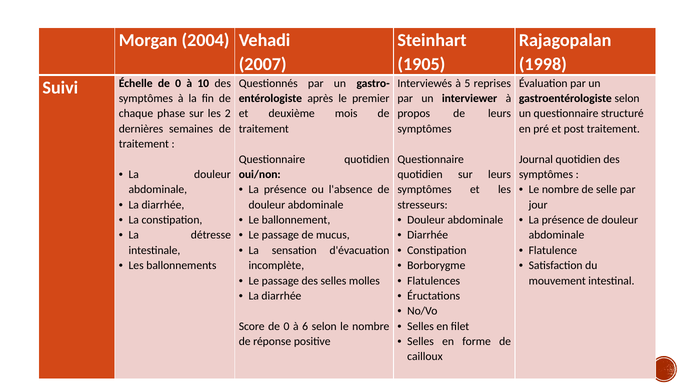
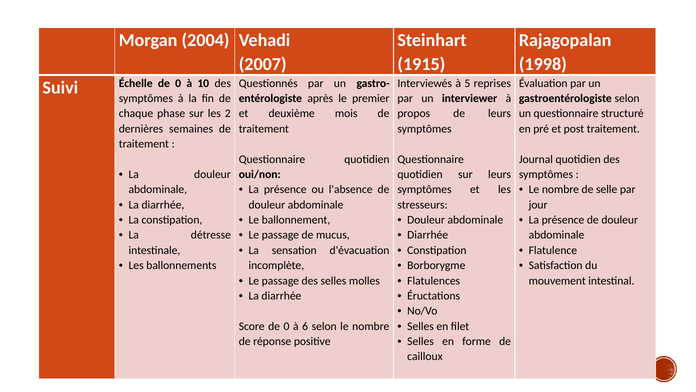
1905: 1905 -> 1915
